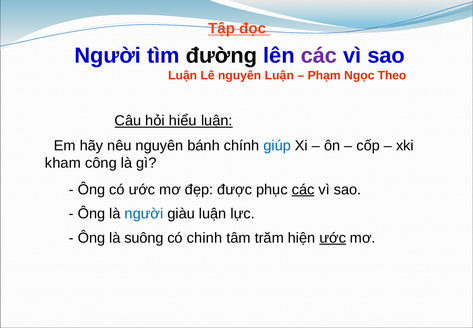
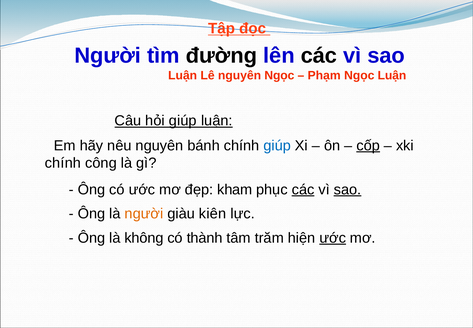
các at (319, 56) colour: purple -> black
nguyên Luận: Luận -> Ngọc
Ngọc Theo: Theo -> Luận
hỏi hiểu: hiểu -> giúp
cốp underline: none -> present
kham at (63, 163): kham -> chính
được: được -> kham
sao at (348, 189) underline: none -> present
người at (144, 213) colour: blue -> orange
giàu luận: luận -> kiên
suông: suông -> không
chinh: chinh -> thành
